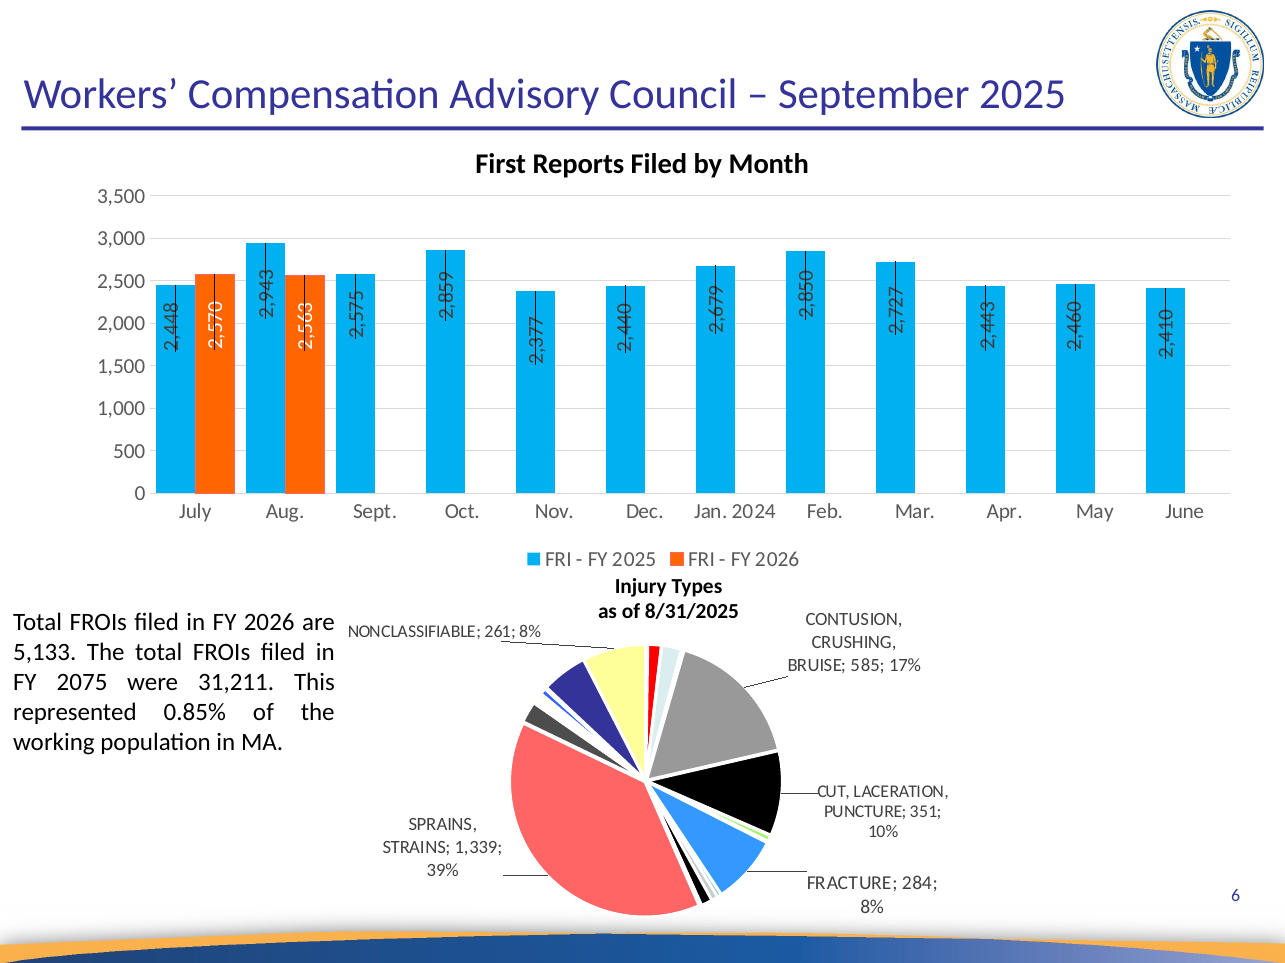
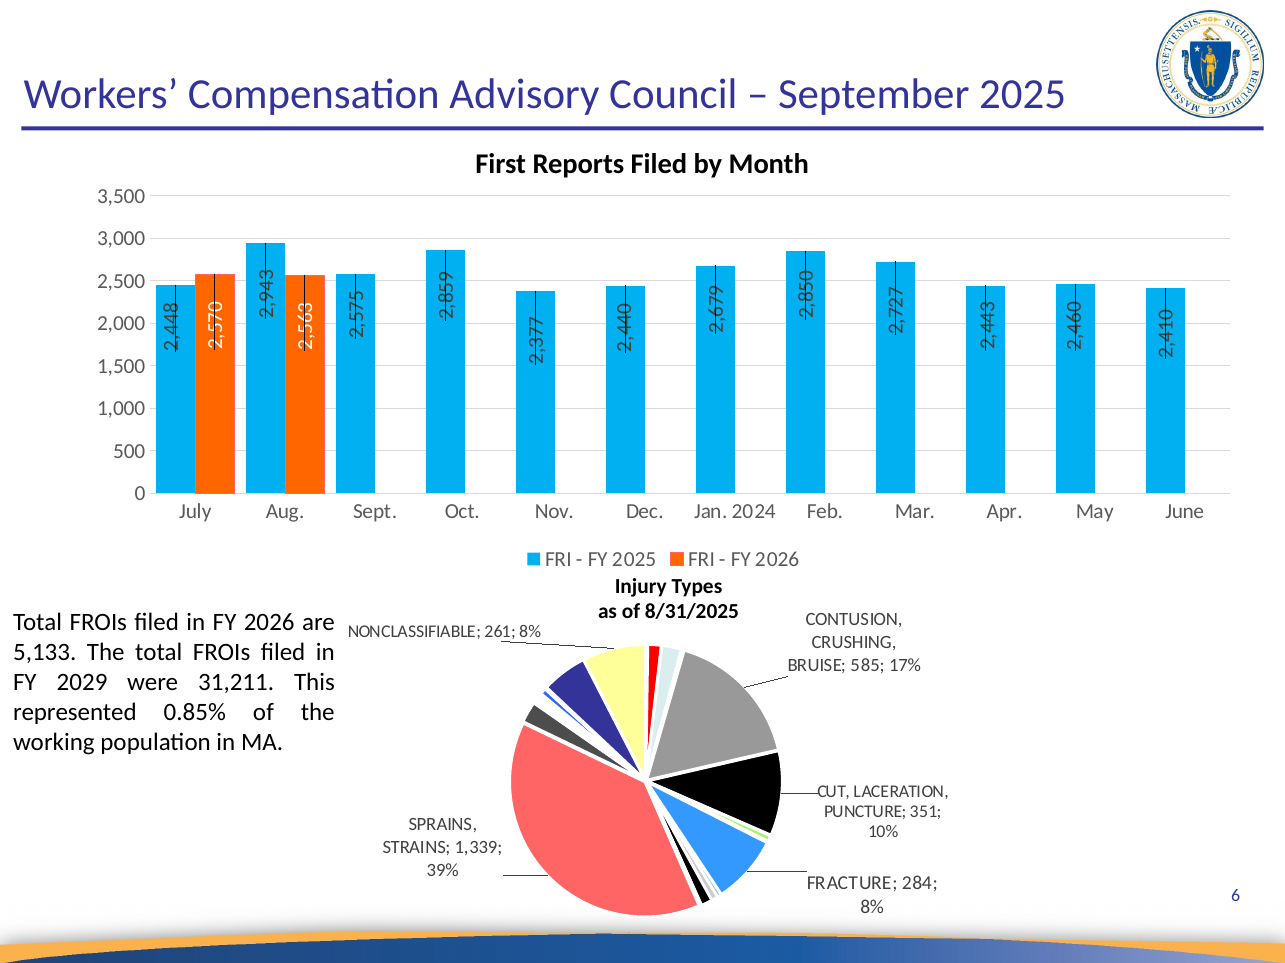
2075: 2075 -> 2029
